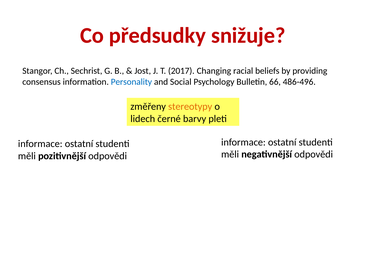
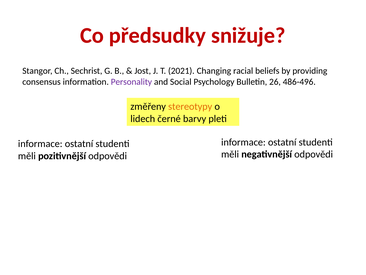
2017: 2017 -> 2021
Personality colour: blue -> purple
66: 66 -> 26
